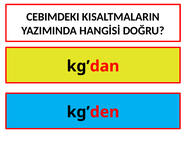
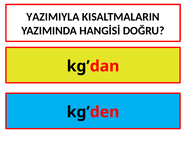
CEBIMDEKI: CEBIMDEKI -> YAZIMIYLA
